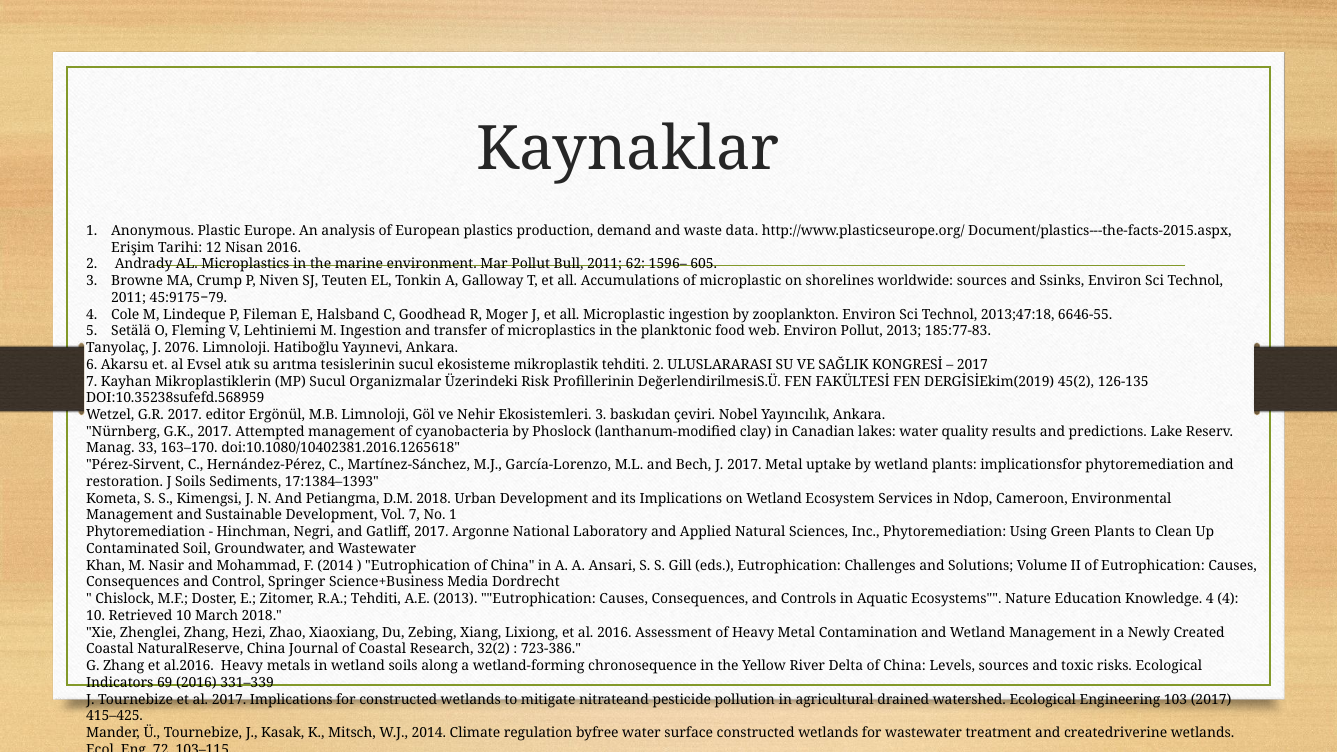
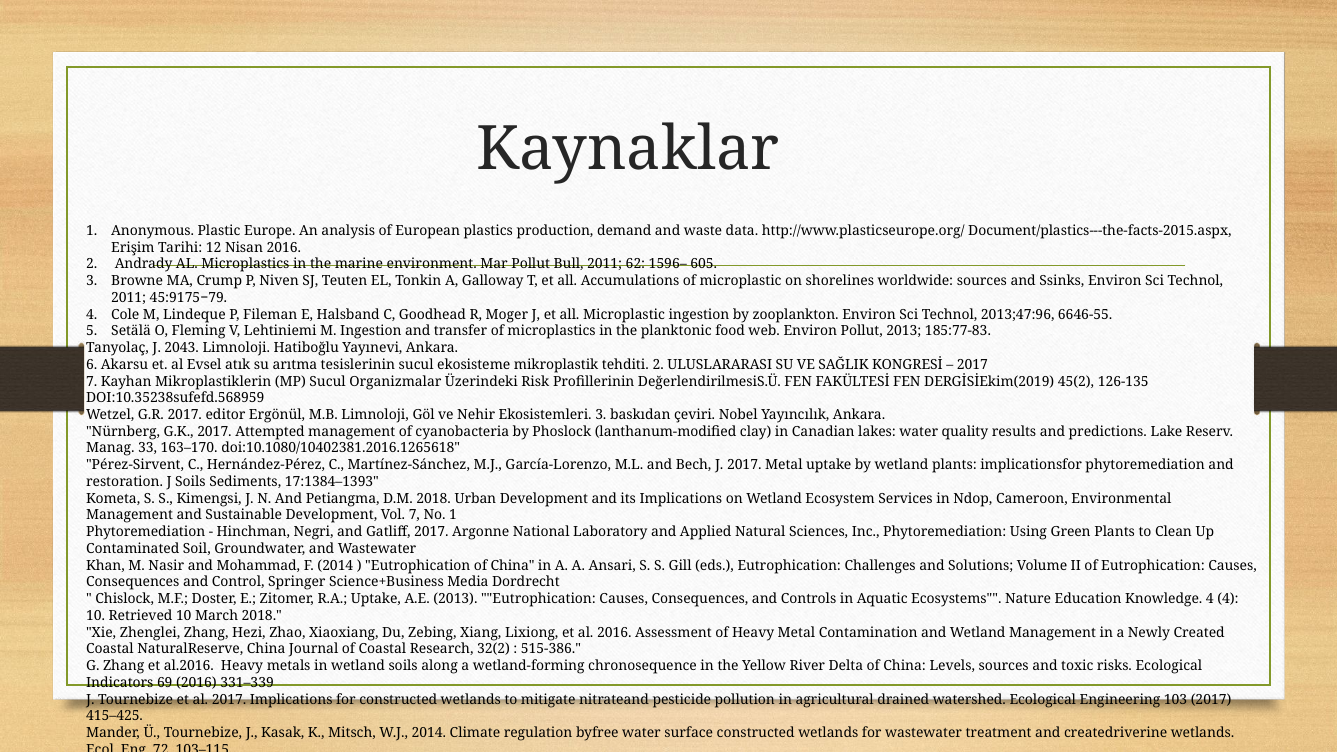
2013;47:18: 2013;47:18 -> 2013;47:96
2076: 2076 -> 2043
R.A Tehditi: Tehditi -> Uptake
723-386: 723-386 -> 515-386
